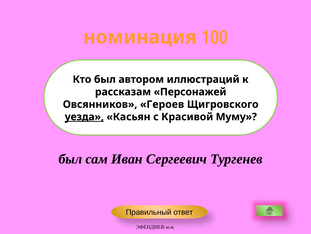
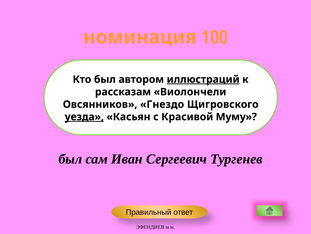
иллюстраций underline: none -> present
Персонажей: Персонажей -> Виолончели
Героев: Героев -> Гнездо
